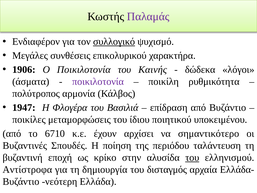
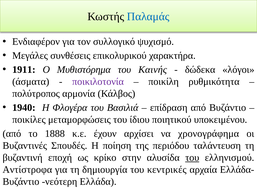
Παλαμάς colour: purple -> blue
συλλογικό underline: present -> none
1906: 1906 -> 1911
Ο Ποικιλοτονία: Ποικιλοτονία -> Μυθιστόρημα
1947: 1947 -> 1940
6710: 6710 -> 1888
σημαντικότερο: σημαντικότερο -> χρονογράφημα
δισταγμός: δισταγμός -> κεντρικές
